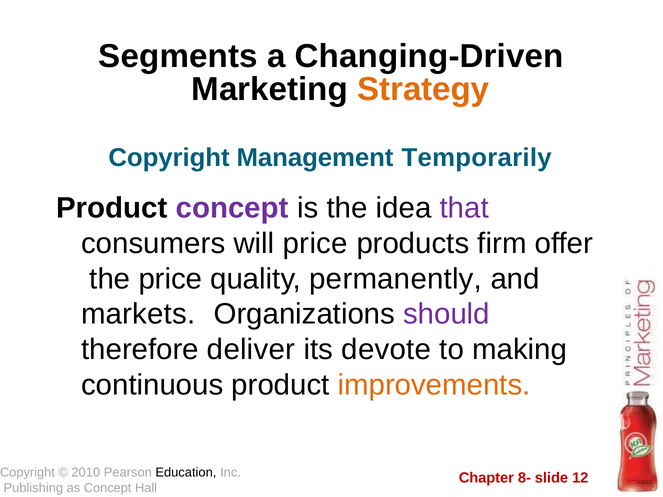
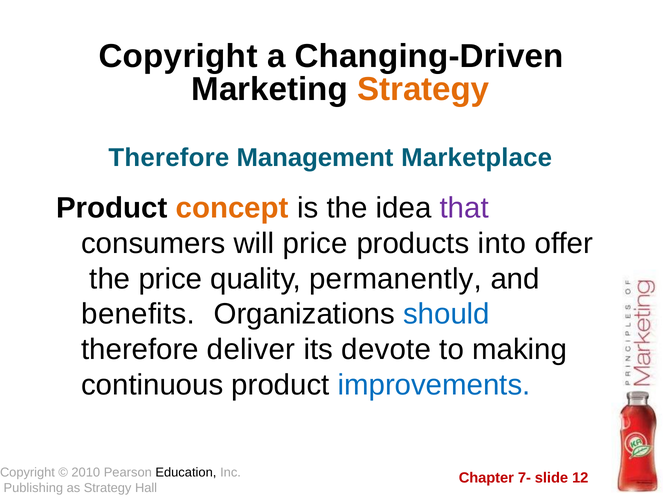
Segments at (178, 56): Segments -> Copyright
Copyright at (169, 158): Copyright -> Therefore
Temporarily: Temporarily -> Marketplace
concept at (232, 208) colour: purple -> orange
firm: firm -> into
markets: markets -> benefits
should colour: purple -> blue
improvements colour: orange -> blue
8-: 8- -> 7-
as Concept: Concept -> Strategy
